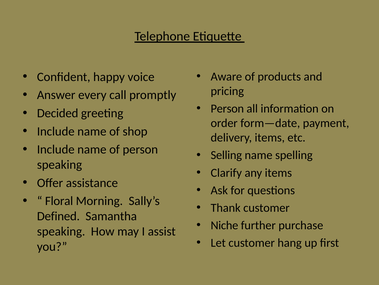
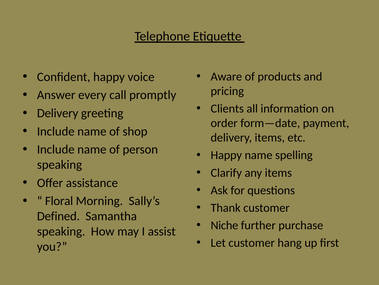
Person at (227, 108): Person -> Clients
Decided at (58, 113): Decided -> Delivery
Selling at (226, 155): Selling -> Happy
